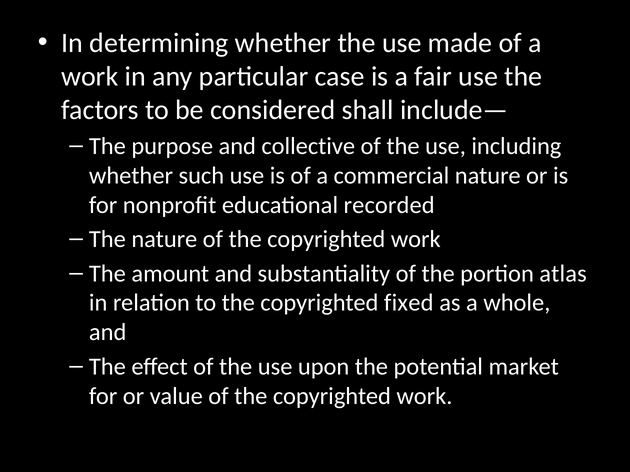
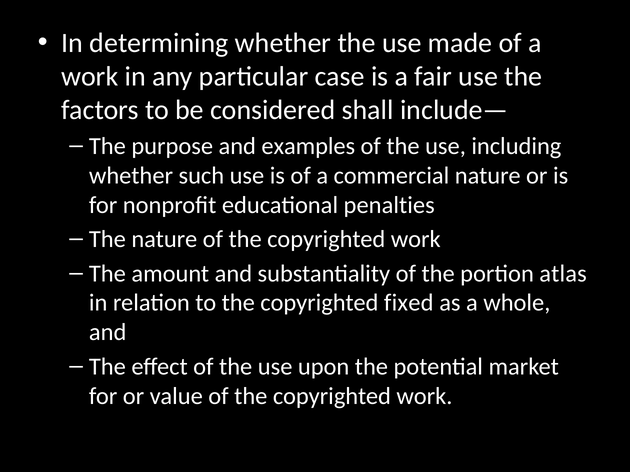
collective: collective -> examples
recorded: recorded -> penalties
